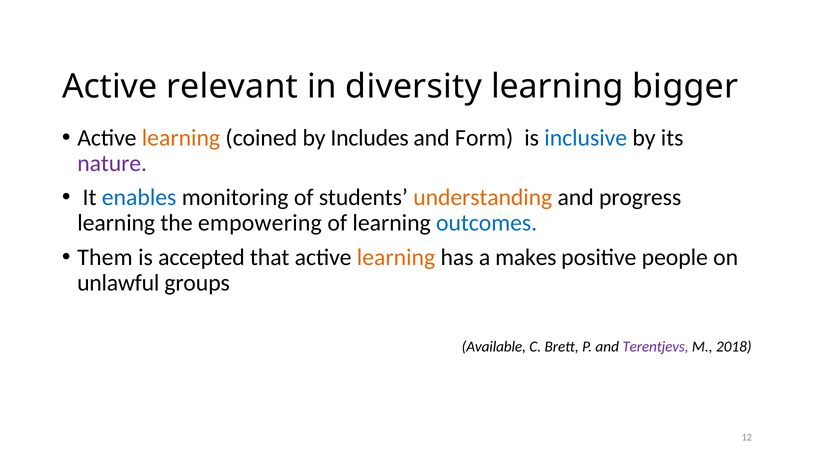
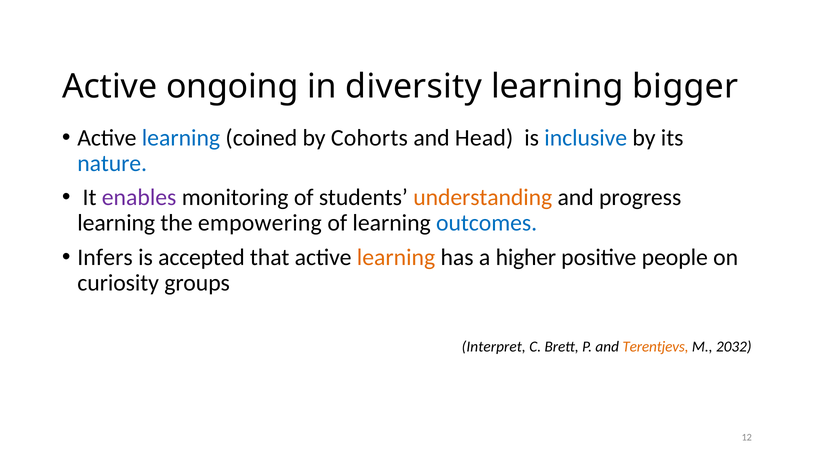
relevant: relevant -> ongoing
learning at (181, 138) colour: orange -> blue
Includes: Includes -> Cohorts
Form: Form -> Head
nature colour: purple -> blue
enables colour: blue -> purple
Them: Them -> Infers
makes: makes -> higher
unlawful: unlawful -> curiosity
Available: Available -> Interpret
Terentjevs colour: purple -> orange
2018: 2018 -> 2032
